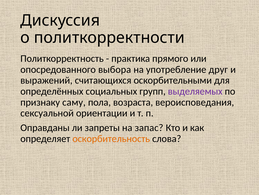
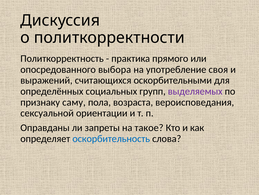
друг: друг -> своя
запас: запас -> такое
оскорбительность colour: orange -> blue
